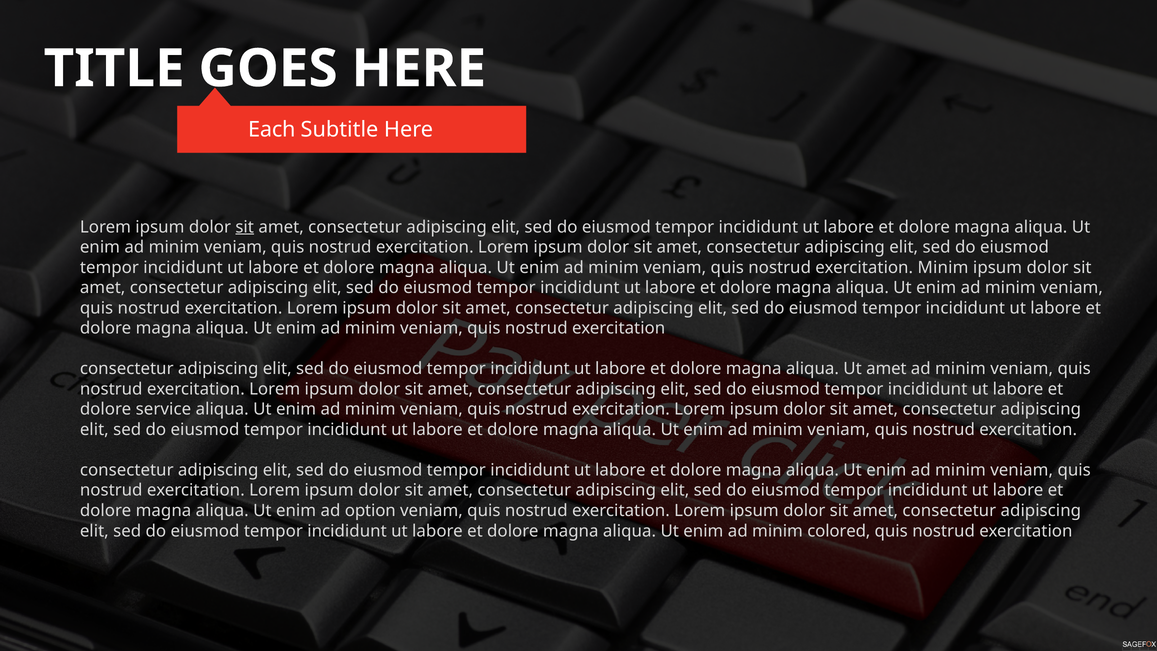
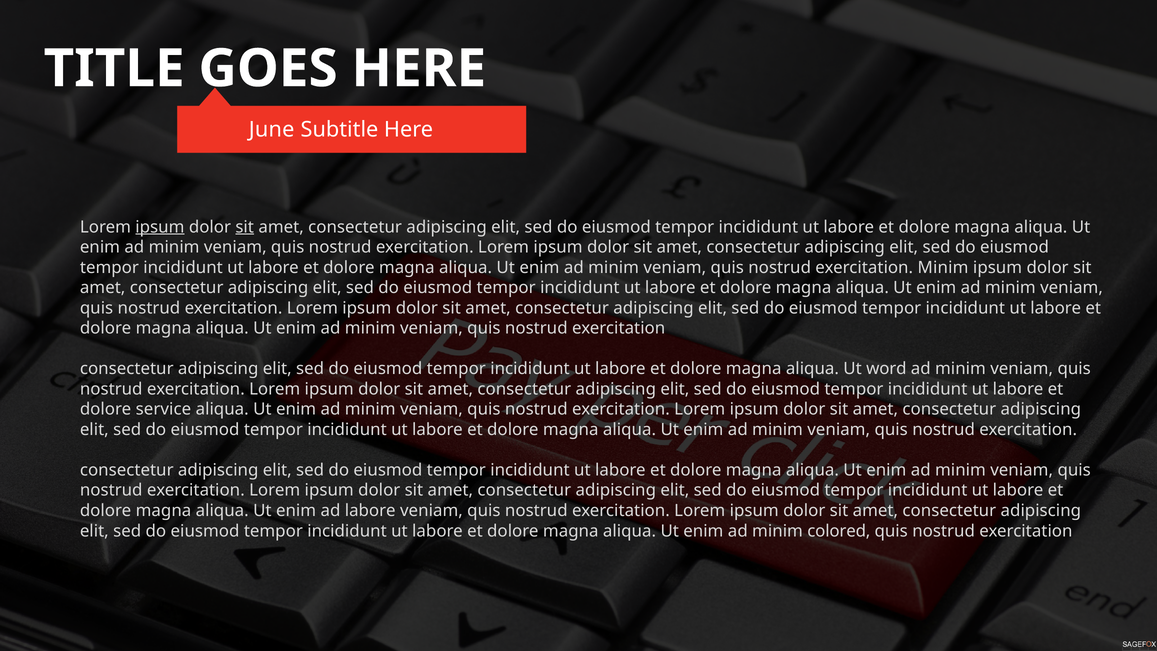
Each: Each -> June
ipsum at (160, 227) underline: none -> present
Ut amet: amet -> word
ad option: option -> labore
